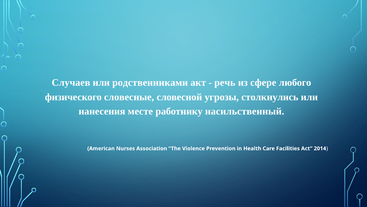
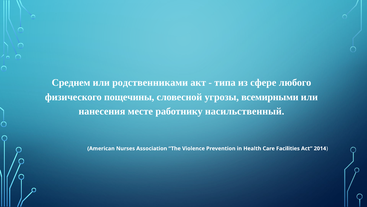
Случаев: Случаев -> Среднем
речь: речь -> типа
словесные: словесные -> пощечины
столкнулись: столкнулись -> всемирными
